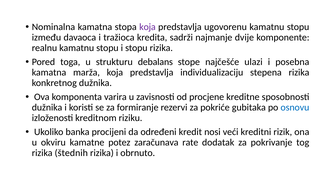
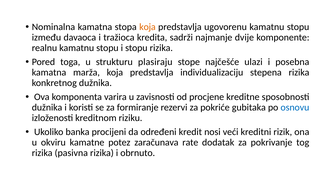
koja at (147, 27) colour: purple -> orange
debalans: debalans -> plasiraju
štednih: štednih -> pasivna
